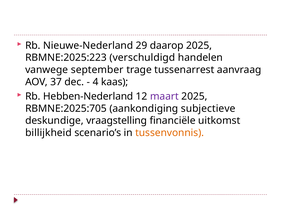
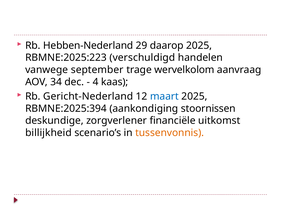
Nieuwe-Nederland: Nieuwe-Nederland -> Hebben-Nederland
tussenarrest: tussenarrest -> wervelkolom
37: 37 -> 34
Hebben-Nederland: Hebben-Nederland -> Gericht-Nederland
maart colour: purple -> blue
RBMNE:2025:705: RBMNE:2025:705 -> RBMNE:2025:394
subjectieve: subjectieve -> stoornissen
vraagstelling: vraagstelling -> zorgverlener
